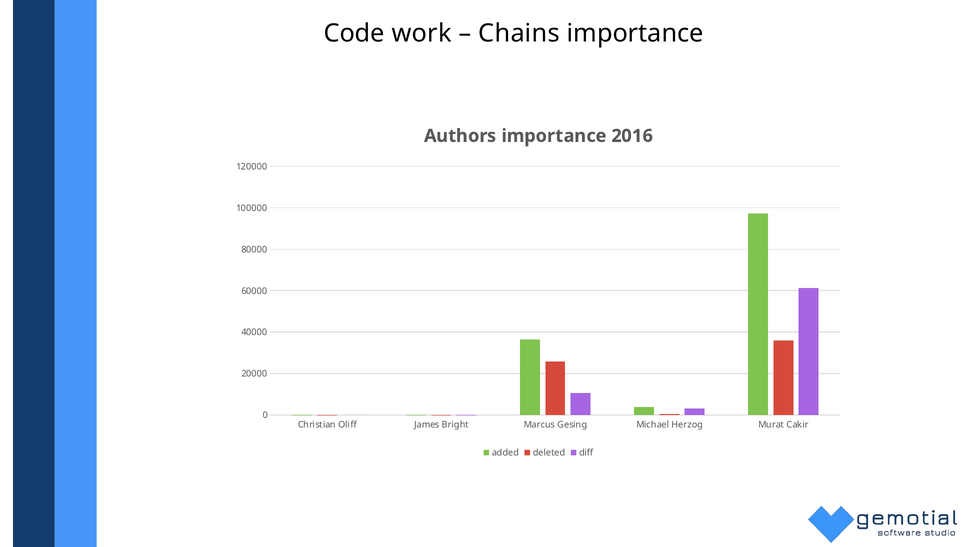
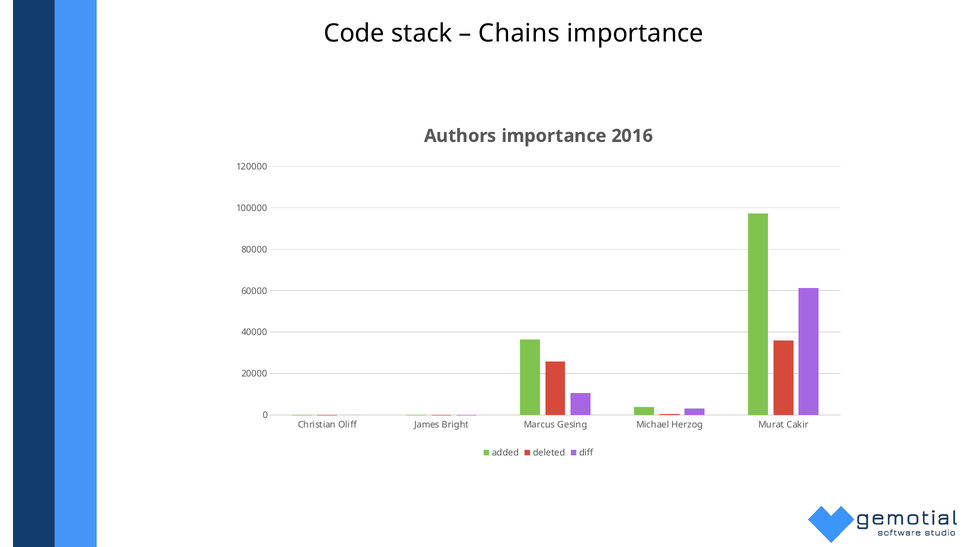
work: work -> stack
